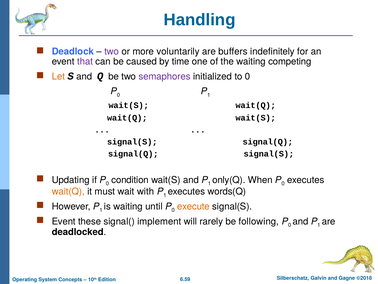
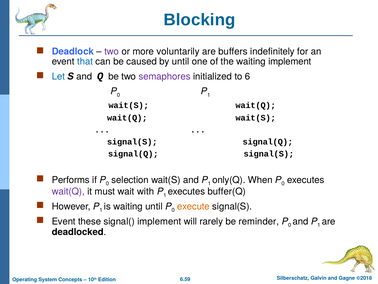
Handling: Handling -> Blocking
that colour: purple -> blue
by time: time -> until
waiting competing: competing -> implement
Let colour: orange -> blue
to 0: 0 -> 6
Updating: Updating -> Performs
condition: condition -> selection
wait(Q at (68, 191) colour: orange -> purple
words(Q: words(Q -> buffer(Q
following: following -> reminder
